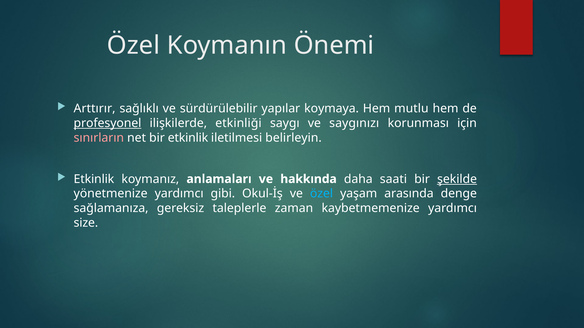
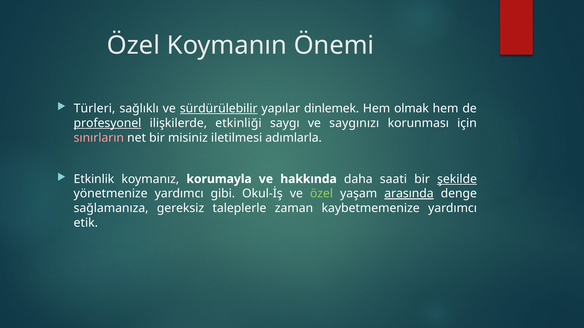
Arttırır: Arttırır -> Türleri
sürdürülebilir underline: none -> present
koymaya: koymaya -> dinlemek
mutlu: mutlu -> olmak
bir etkinlik: etkinlik -> misiniz
belirleyin: belirleyin -> adımlarla
anlamaları: anlamaları -> korumayla
özel at (321, 194) colour: light blue -> light green
arasında underline: none -> present
size: size -> etik
